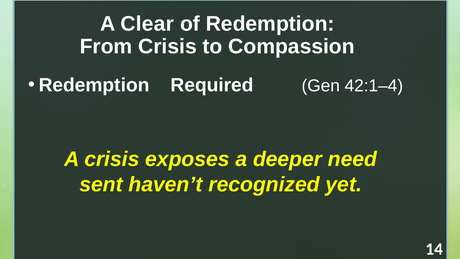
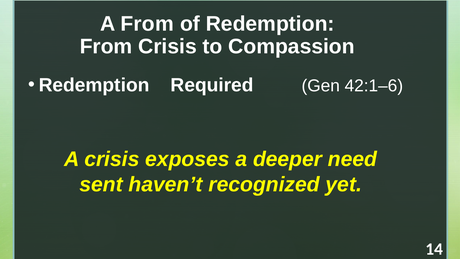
A Clear: Clear -> From
42:1–4: 42:1–4 -> 42:1–6
